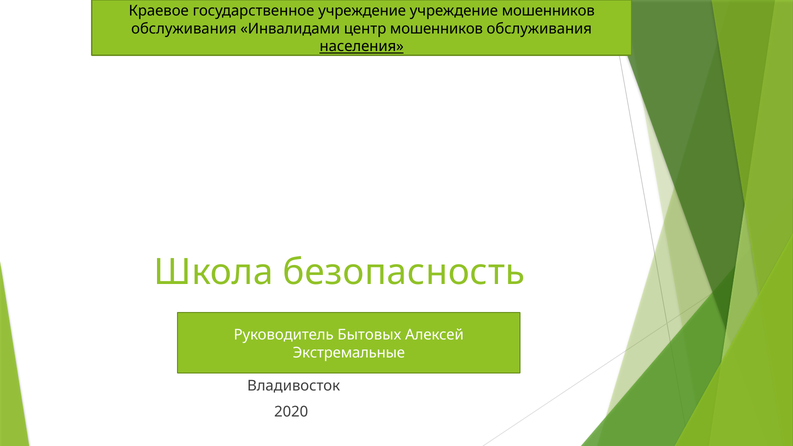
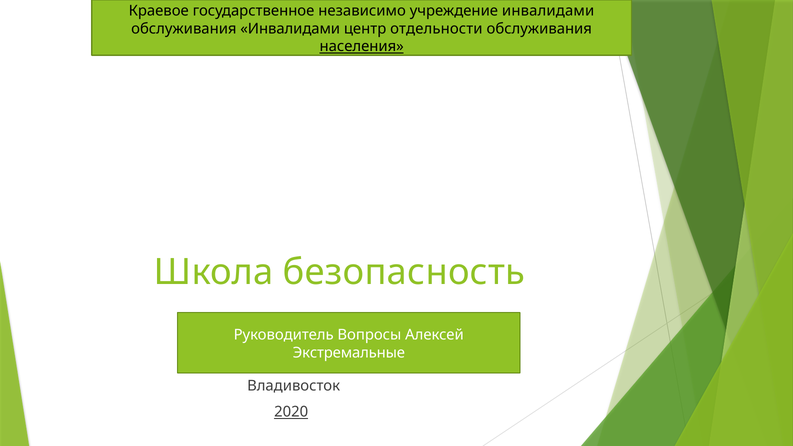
государственное учреждение: учреждение -> независимо
учреждение мошенников: мошенников -> инвалидами
центр мошенников: мошенников -> отдельности
Бытовых: Бытовых -> Вопросы
2020 underline: none -> present
